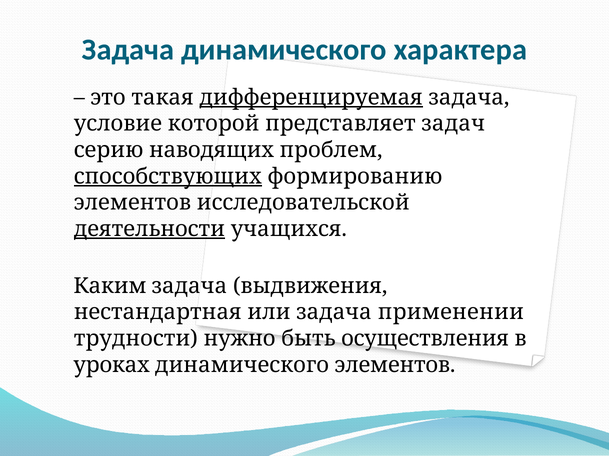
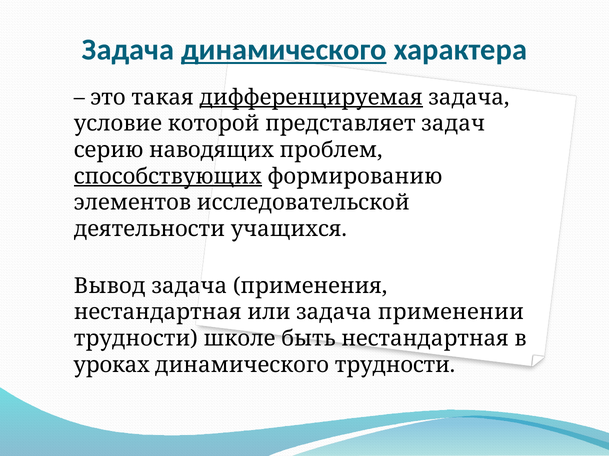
динамического at (284, 50) underline: none -> present
деятельности underline: present -> none
Каким: Каким -> Вывод
выдвижения: выдвижения -> применения
нужно: нужно -> школе
быть осуществления: осуществления -> нестандартная
динамического элементов: элементов -> трудности
